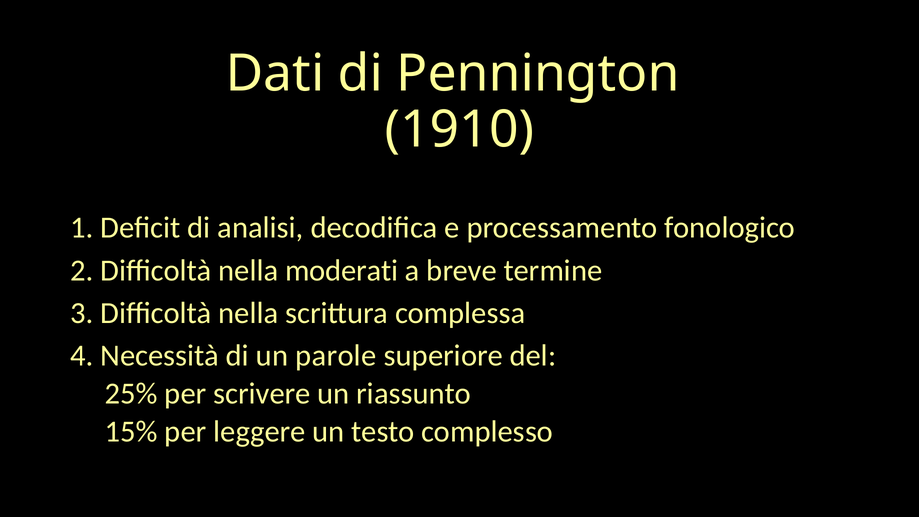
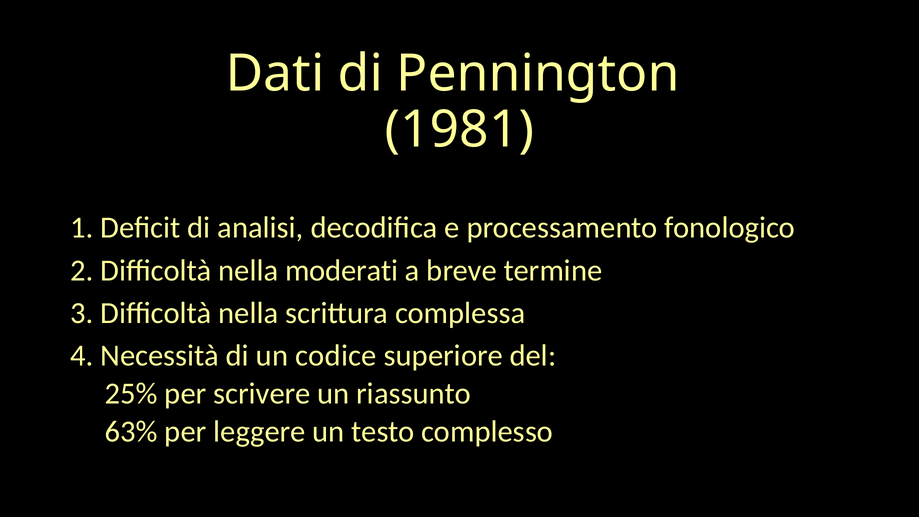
1910: 1910 -> 1981
parole: parole -> codice
15%: 15% -> 63%
